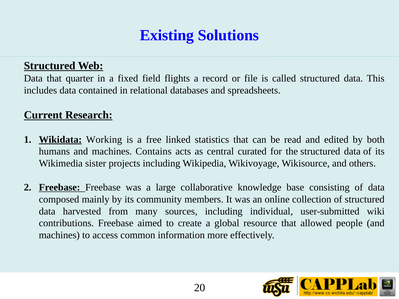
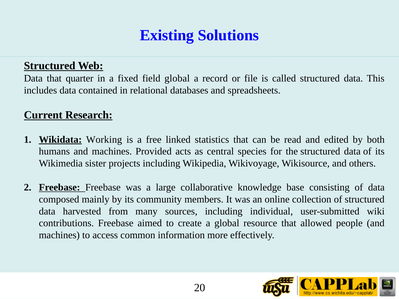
field flights: flights -> global
Contains: Contains -> Provided
curated: curated -> species
